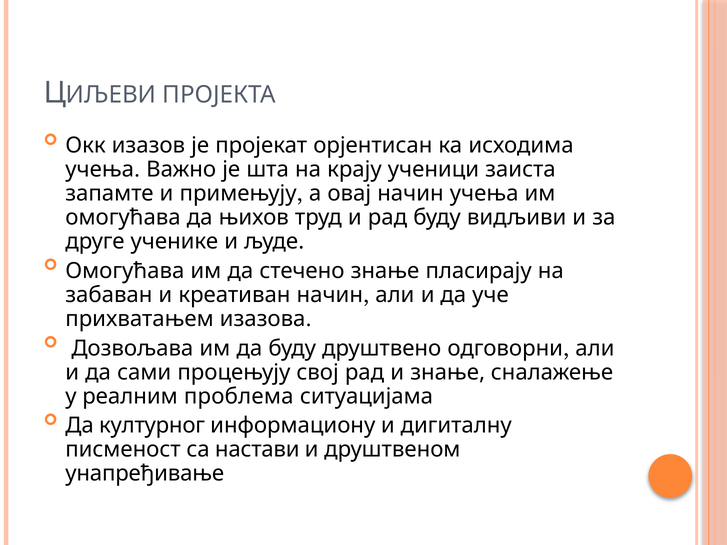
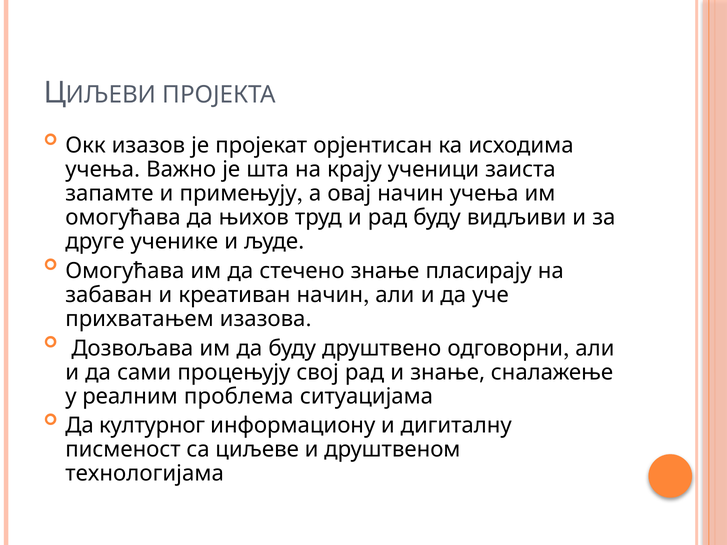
настави: настави -> циљеве
унапређивање: унапређивање -> технологијама
